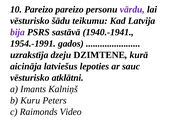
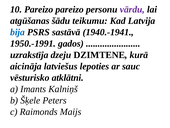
vēsturisko at (30, 21): vēsturisko -> atgūšanas
bija colour: purple -> blue
1954.-1991: 1954.-1991 -> 1950.-1991
Kuru: Kuru -> Šķele
Video: Video -> Maijs
